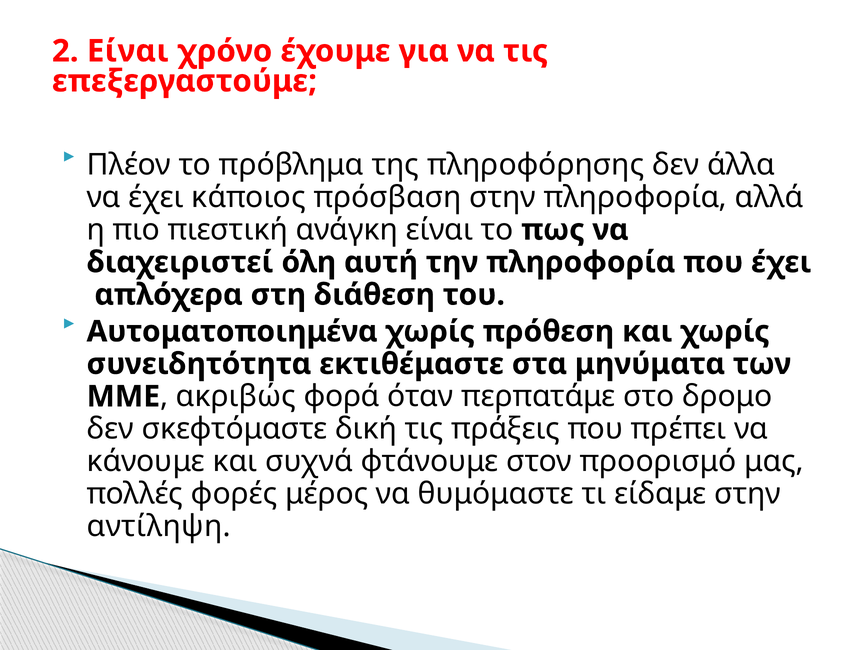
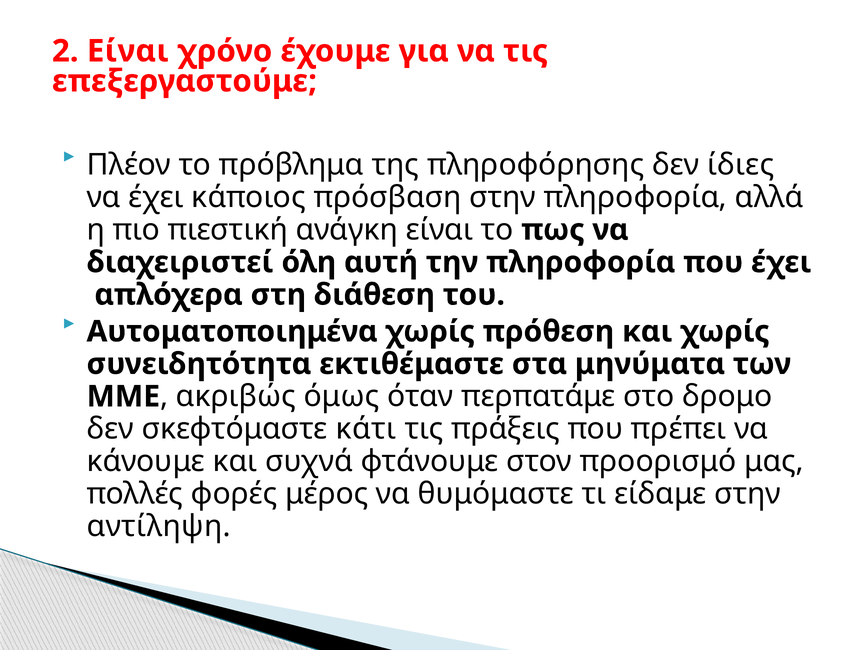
άλλα: άλλα -> ίδιες
φορά: φορά -> όμως
δική: δική -> κάτι
